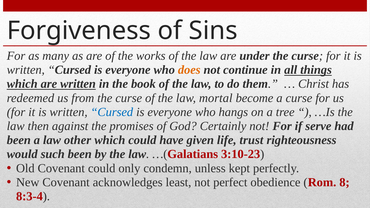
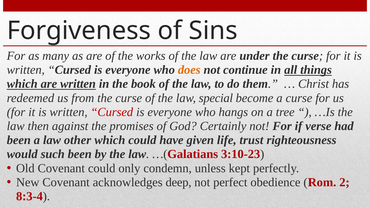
mortal: mortal -> special
Cursed at (112, 112) colour: blue -> red
serve: serve -> verse
least: least -> deep
8: 8 -> 2
